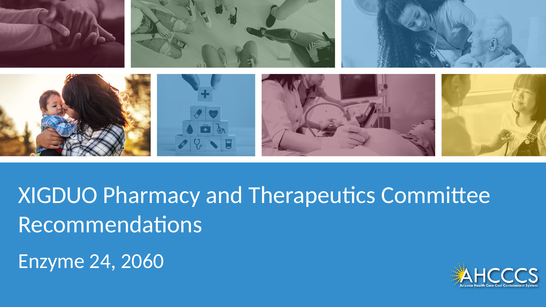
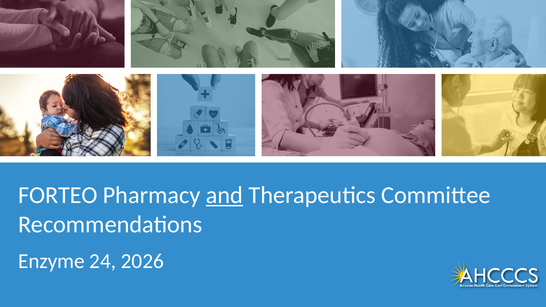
XIGDUO: XIGDUO -> FORTEO
and underline: none -> present
2060: 2060 -> 2026
